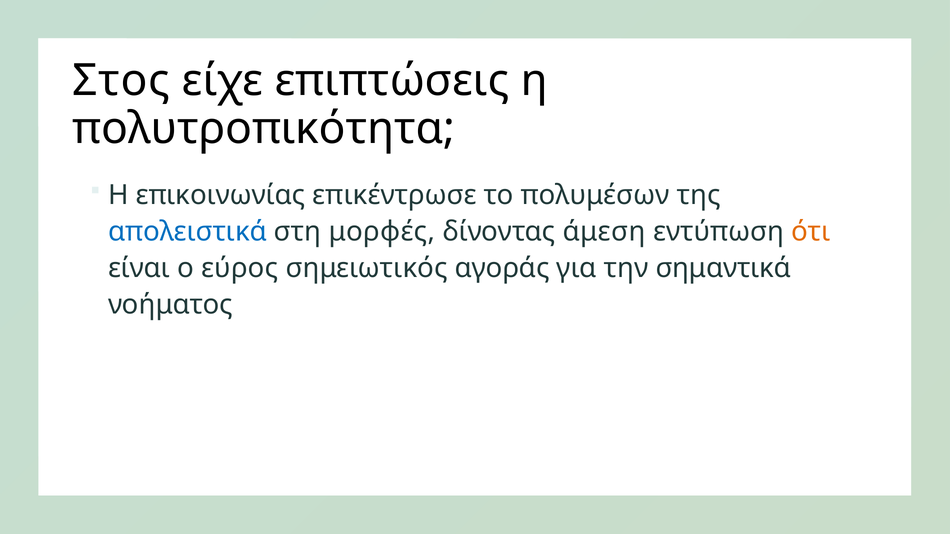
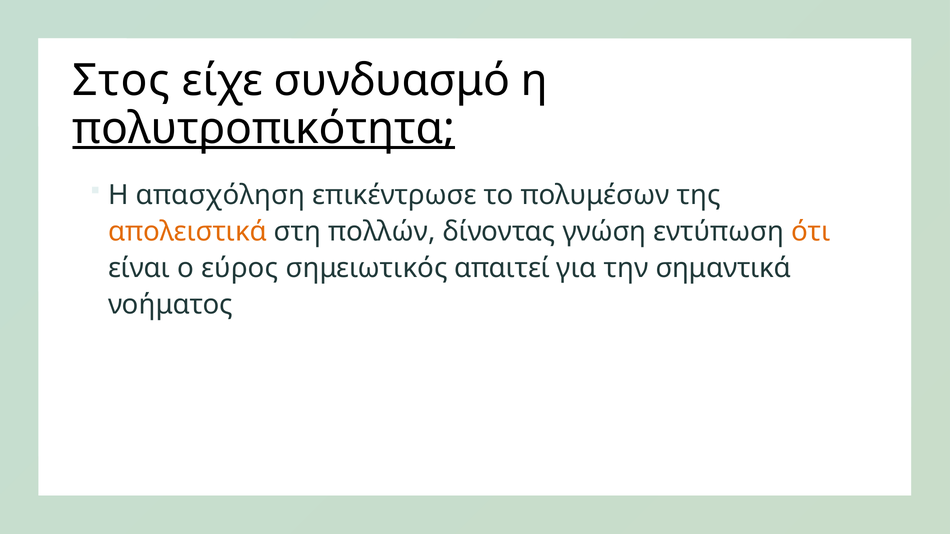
επιπτώσεις: επιπτώσεις -> συνδυασμό
πολυτροπικότητα underline: none -> present
επικοινωνίας: επικοινωνίας -> απασχόληση
απολειστικά colour: blue -> orange
μορφές: μορφές -> πολλών
άμεση: άμεση -> γνώση
αγοράς: αγοράς -> απαιτεί
